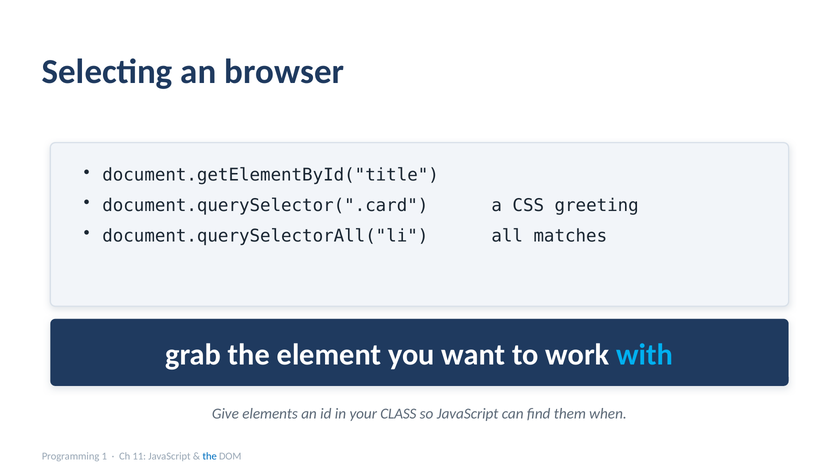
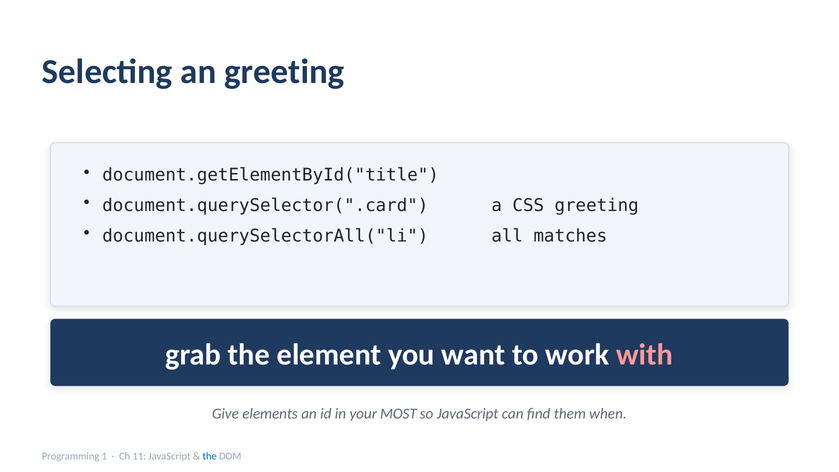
an browser: browser -> greeting
with colour: light blue -> pink
CLASS: CLASS -> MOST
